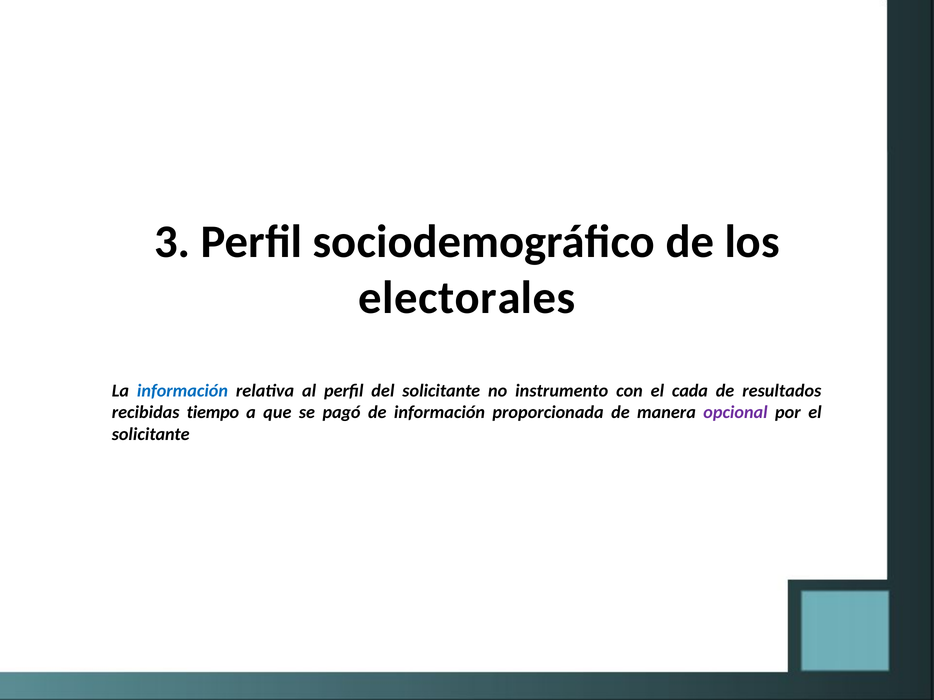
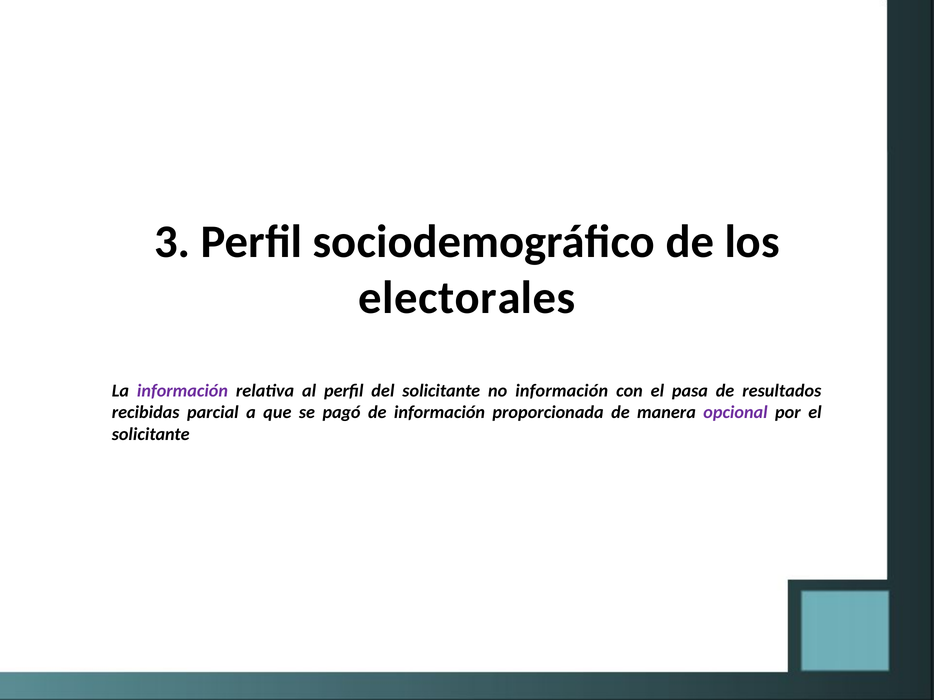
información at (182, 391) colour: blue -> purple
no instrumento: instrumento -> información
cada: cada -> pasa
tiempo: tiempo -> parcial
